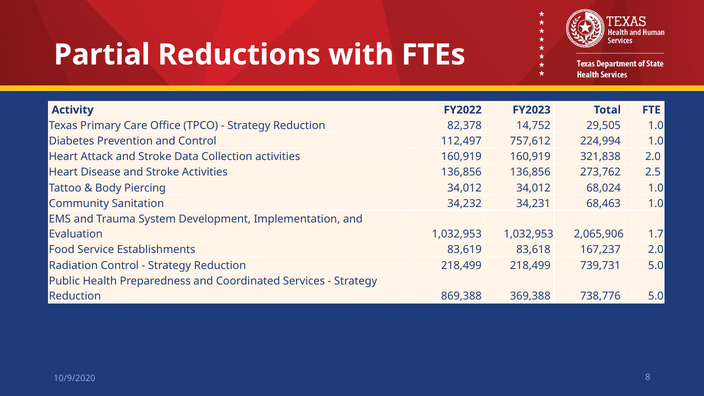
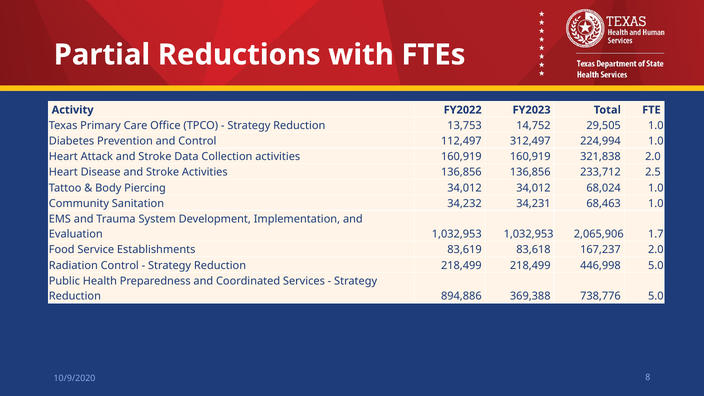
82,378: 82,378 -> 13,753
757,612: 757,612 -> 312,497
273,762: 273,762 -> 233,712
739,731: 739,731 -> 446,998
869,388: 869,388 -> 894,886
